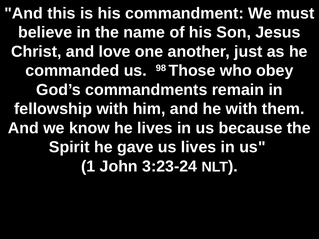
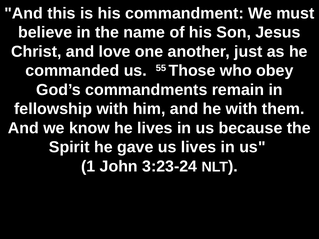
98: 98 -> 55
